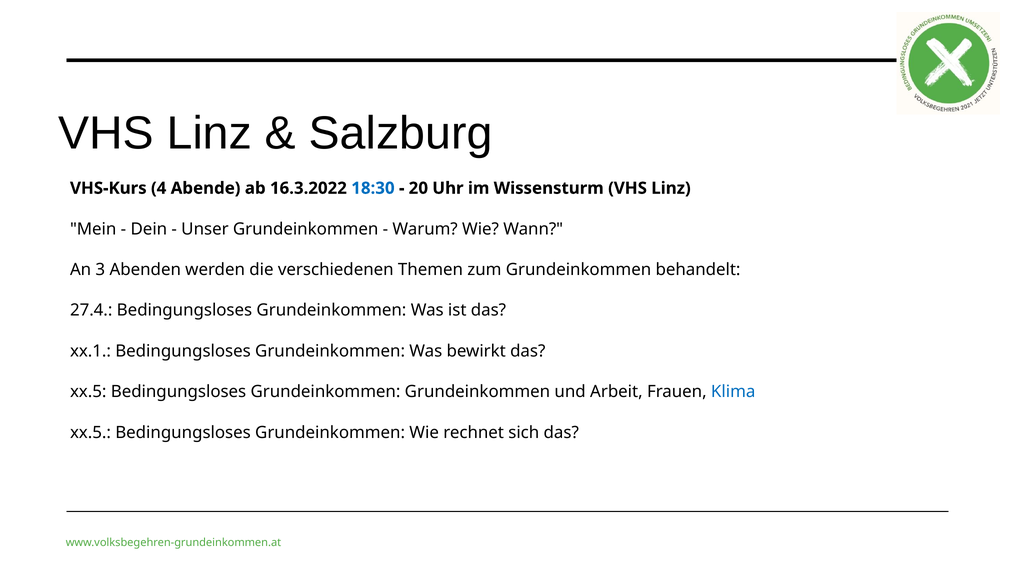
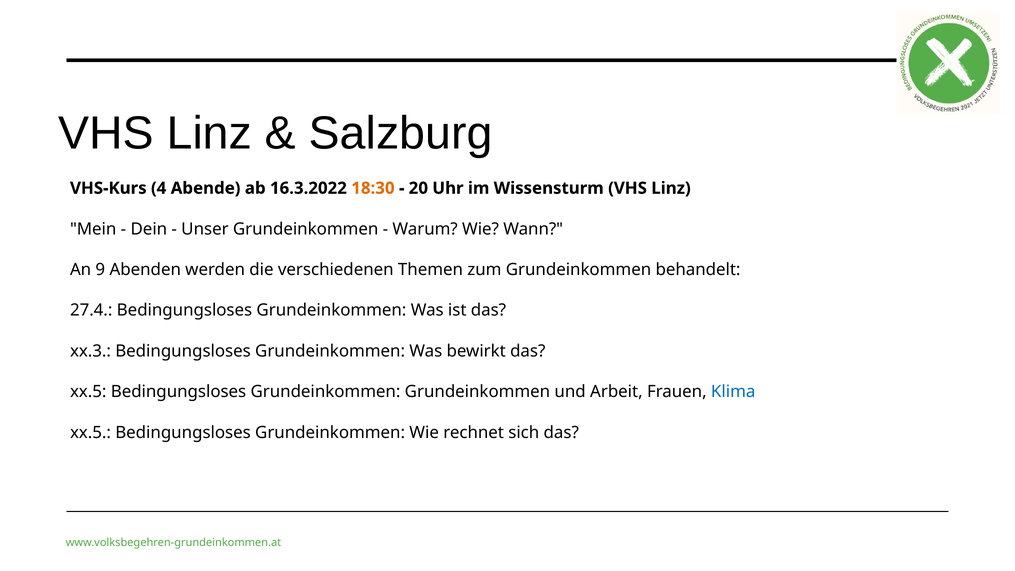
18:30 colour: blue -> orange
3: 3 -> 9
xx.1: xx.1 -> xx.3
